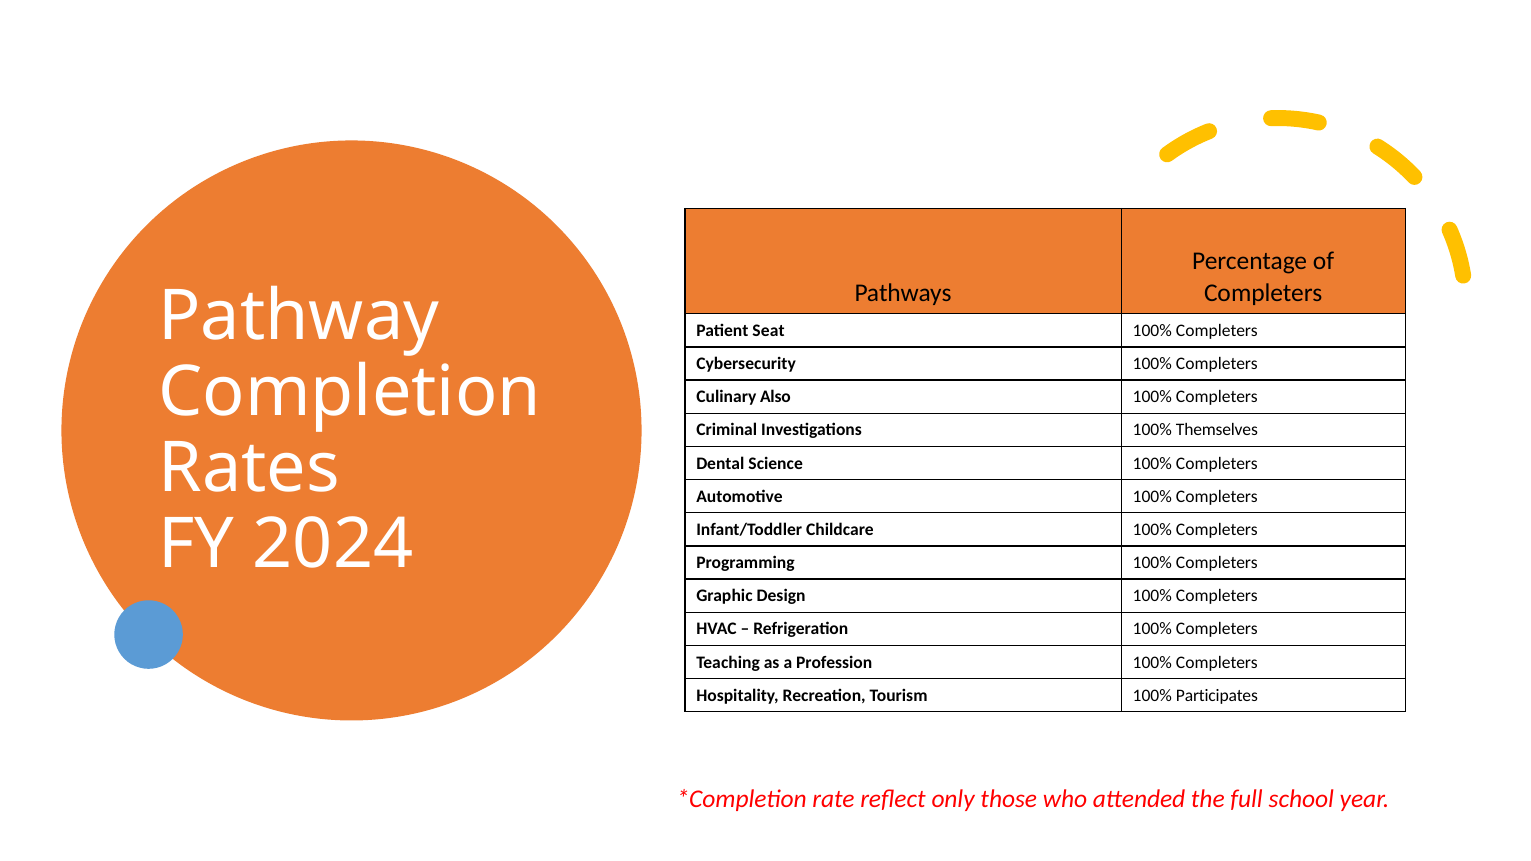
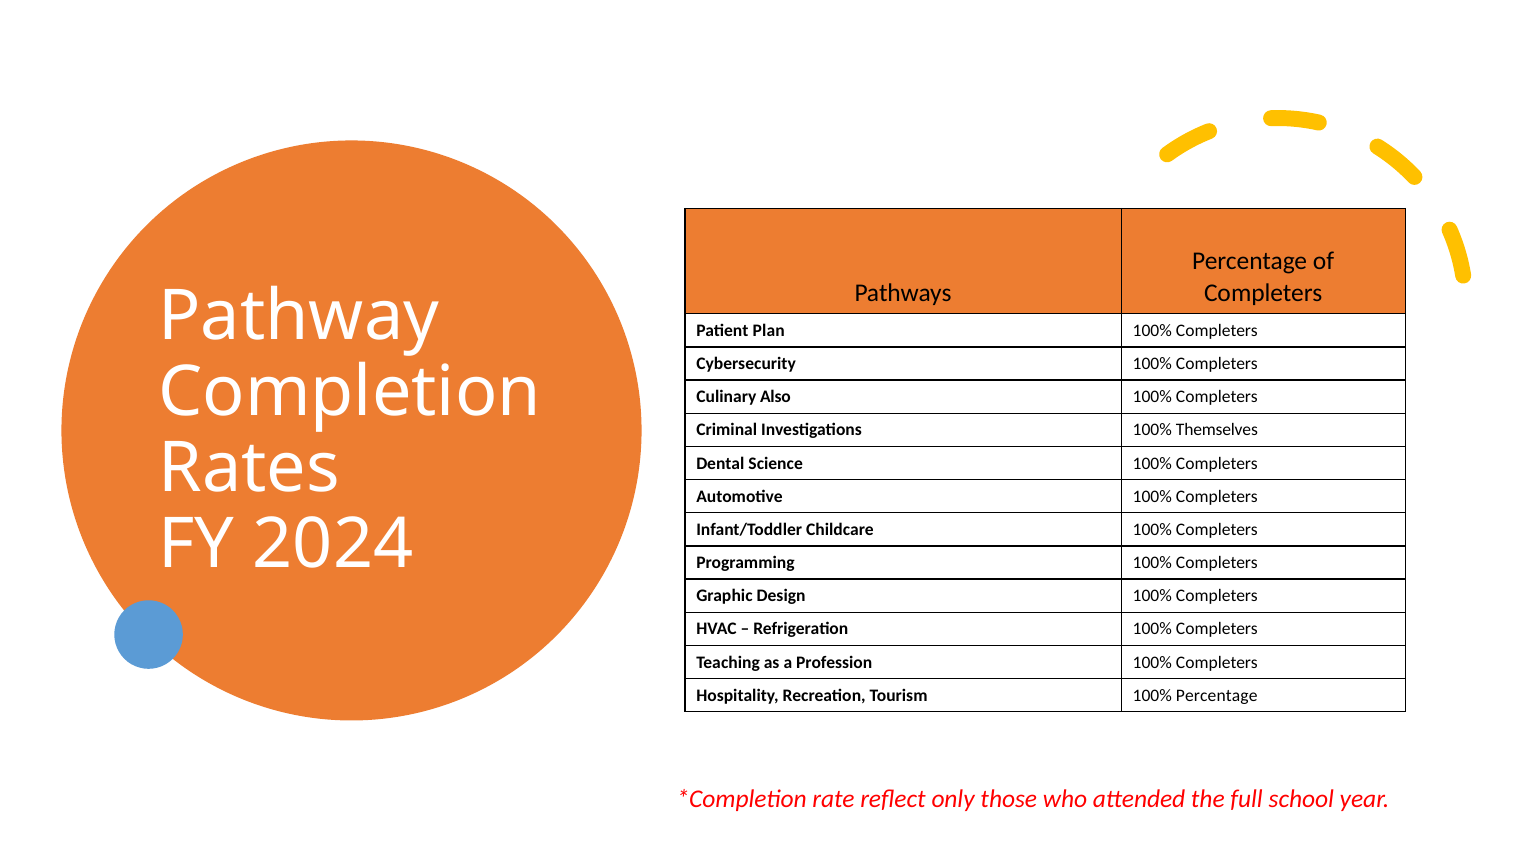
Seat: Seat -> Plan
100% Participates: Participates -> Percentage
